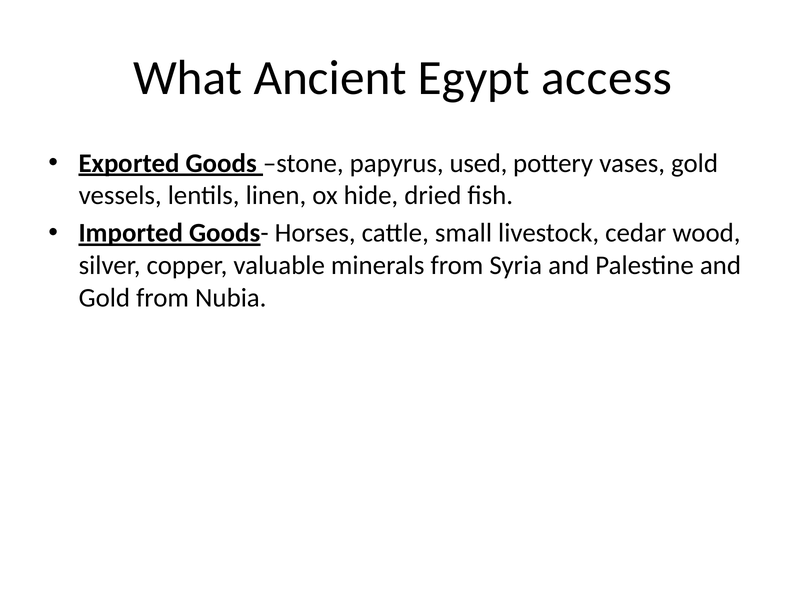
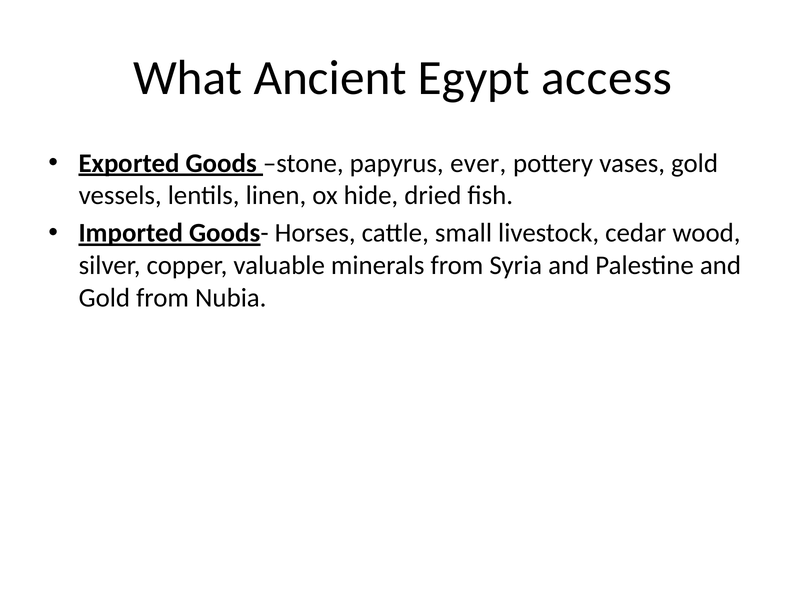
used: used -> ever
